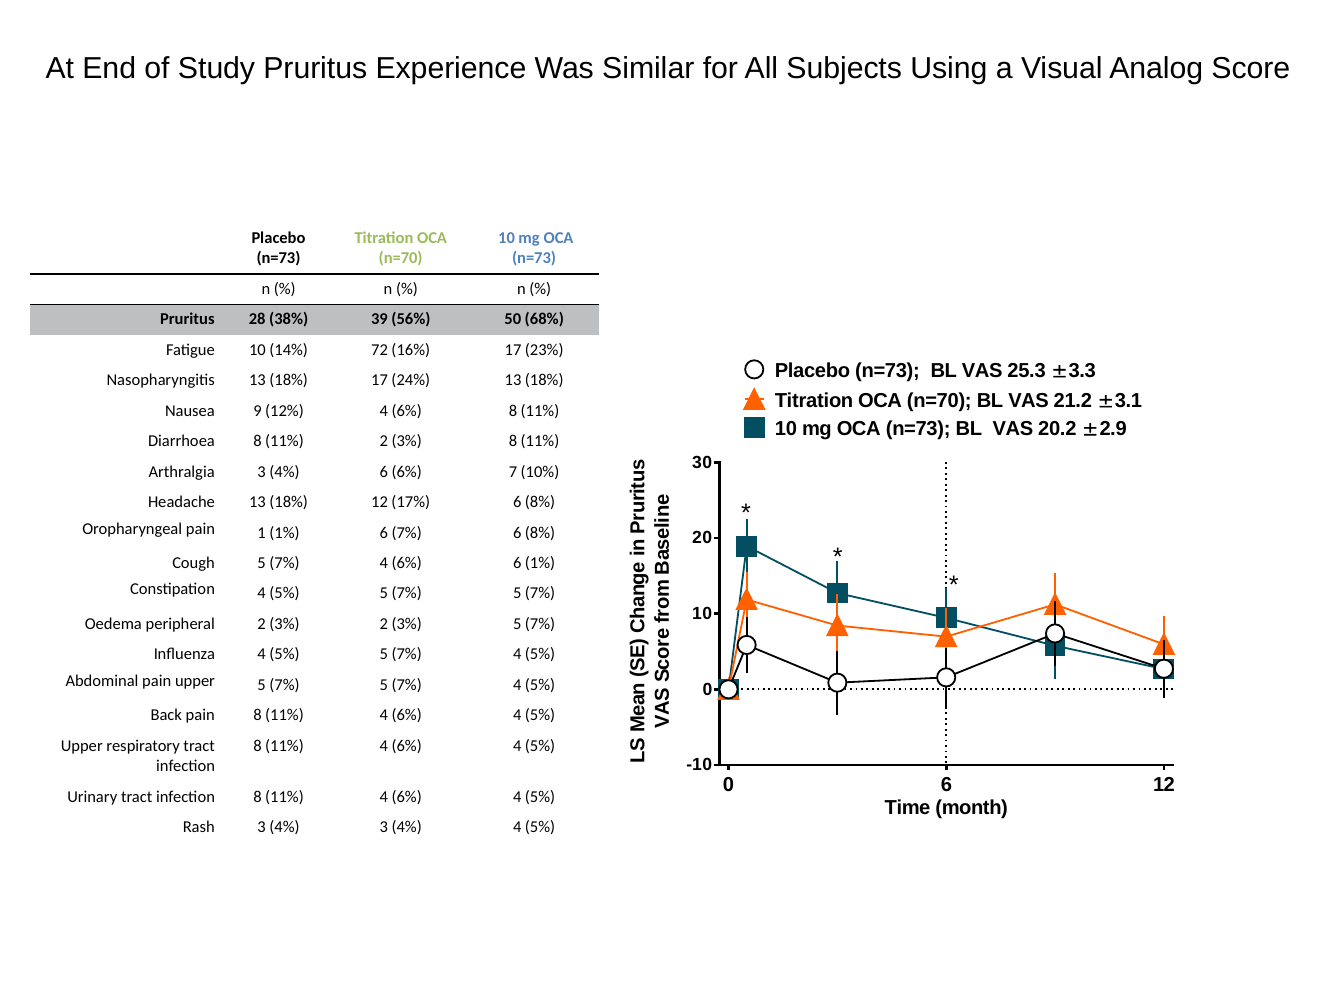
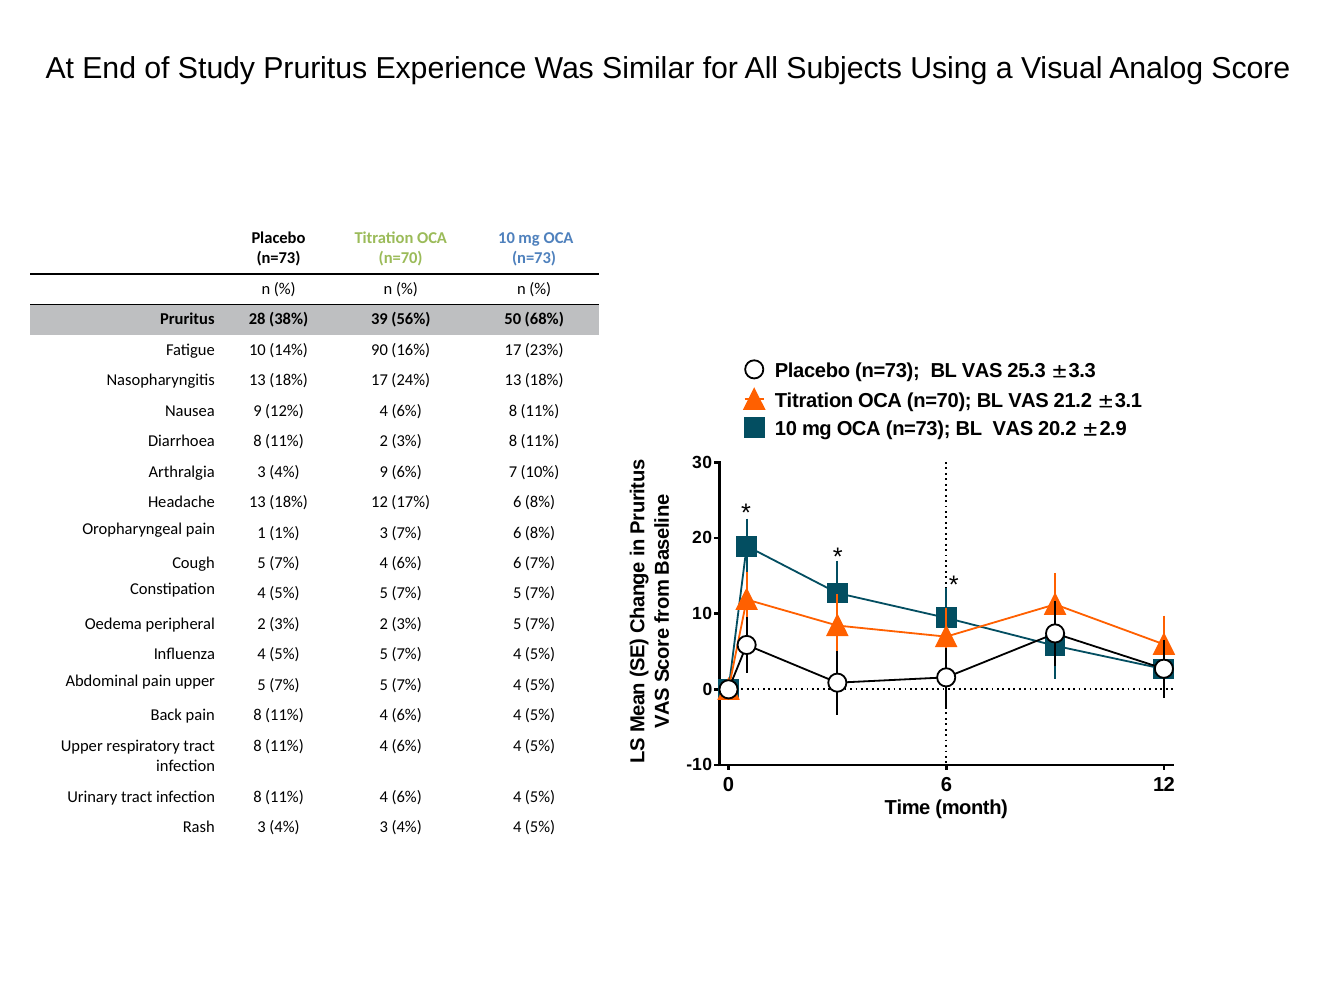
72: 72 -> 90
4% 6: 6 -> 9
1% 6: 6 -> 3
6 1%: 1% -> 7%
